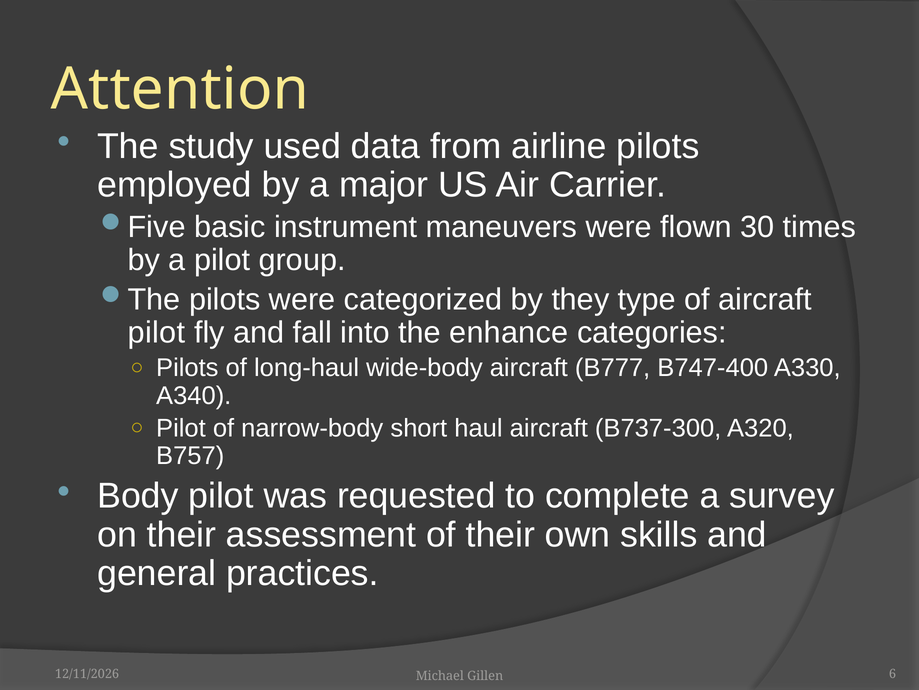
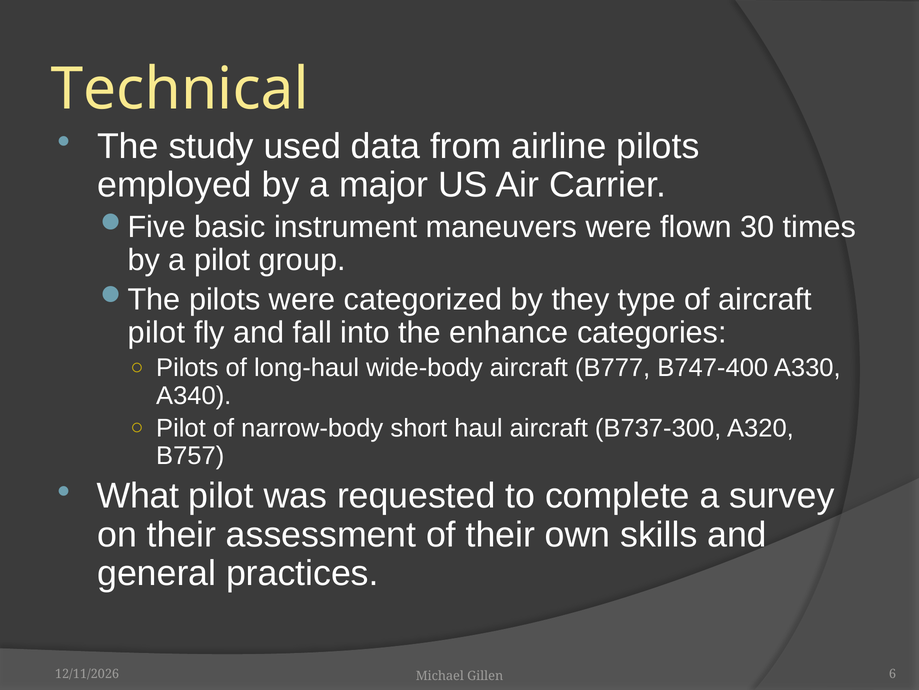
Attention: Attention -> Technical
Body: Body -> What
